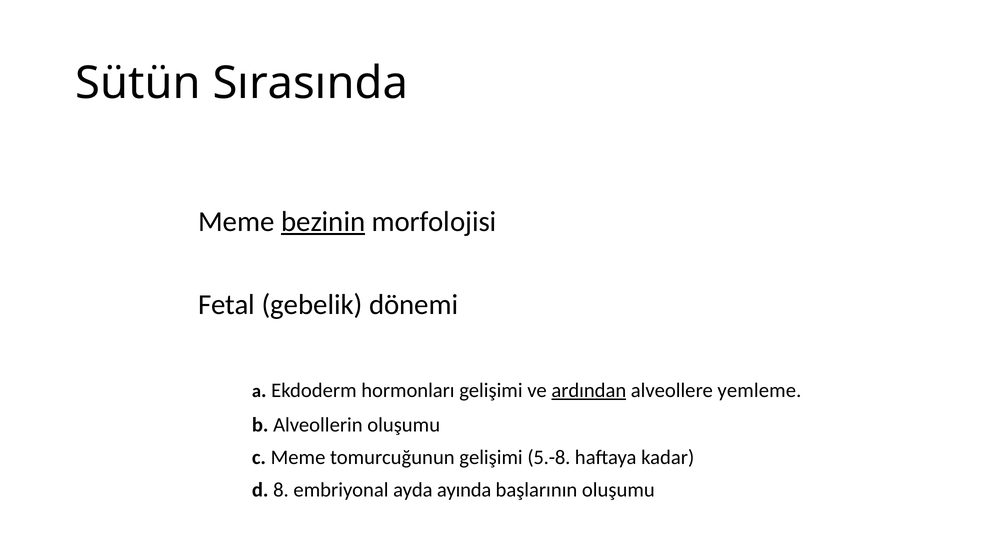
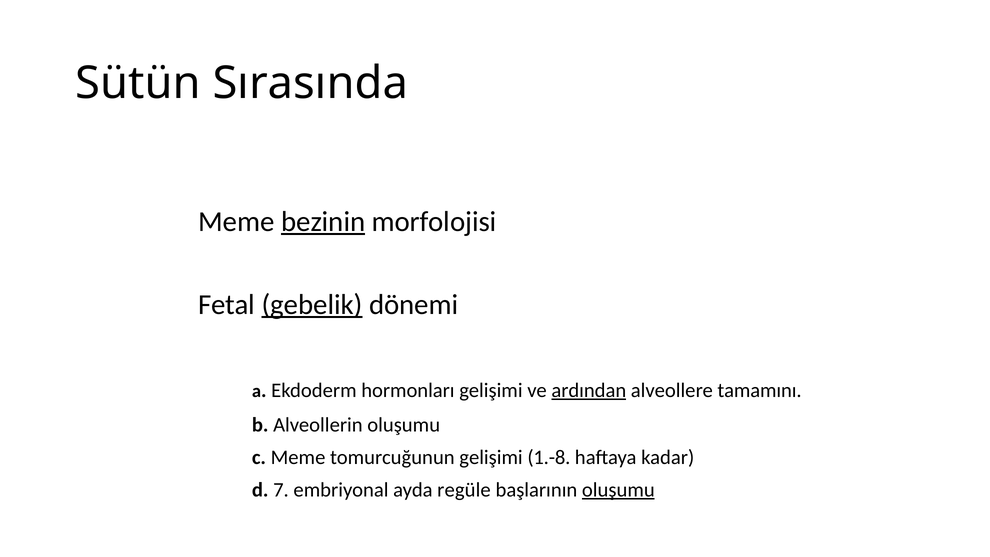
gebelik underline: none -> present
yemleme: yemleme -> tamamını
5.-8: 5.-8 -> 1.-8
8: 8 -> 7
ayında: ayında -> regüle
oluşumu at (618, 490) underline: none -> present
